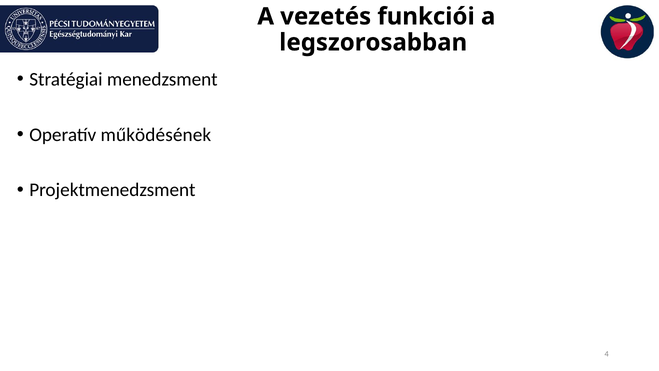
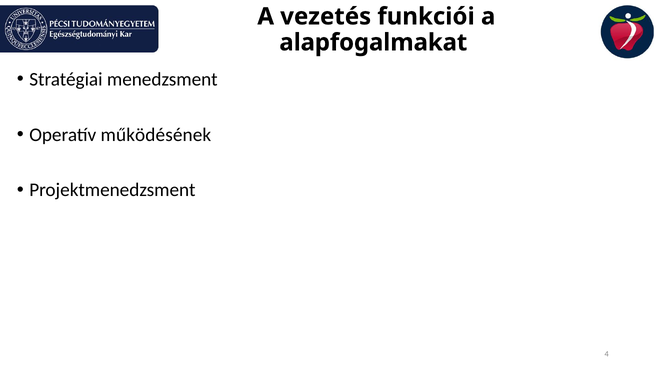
legszorosabban: legszorosabban -> alapfogalmakat
